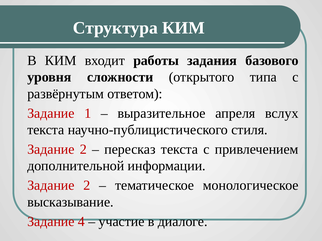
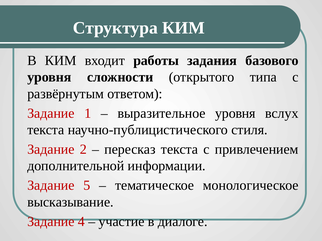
выразительное апреля: апреля -> уровня
2 at (87, 186): 2 -> 5
